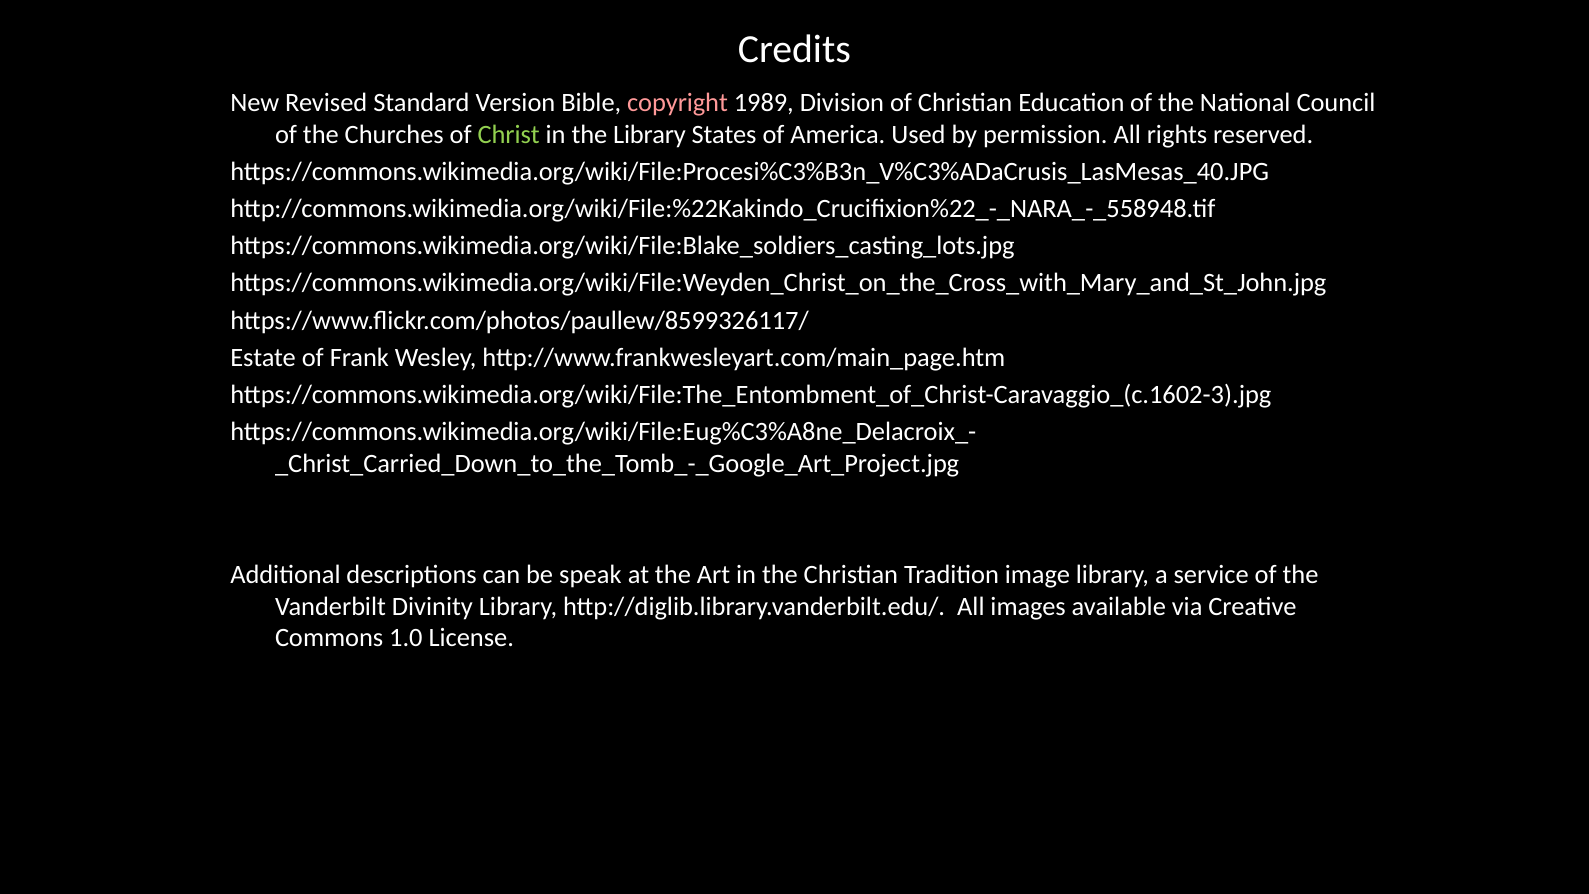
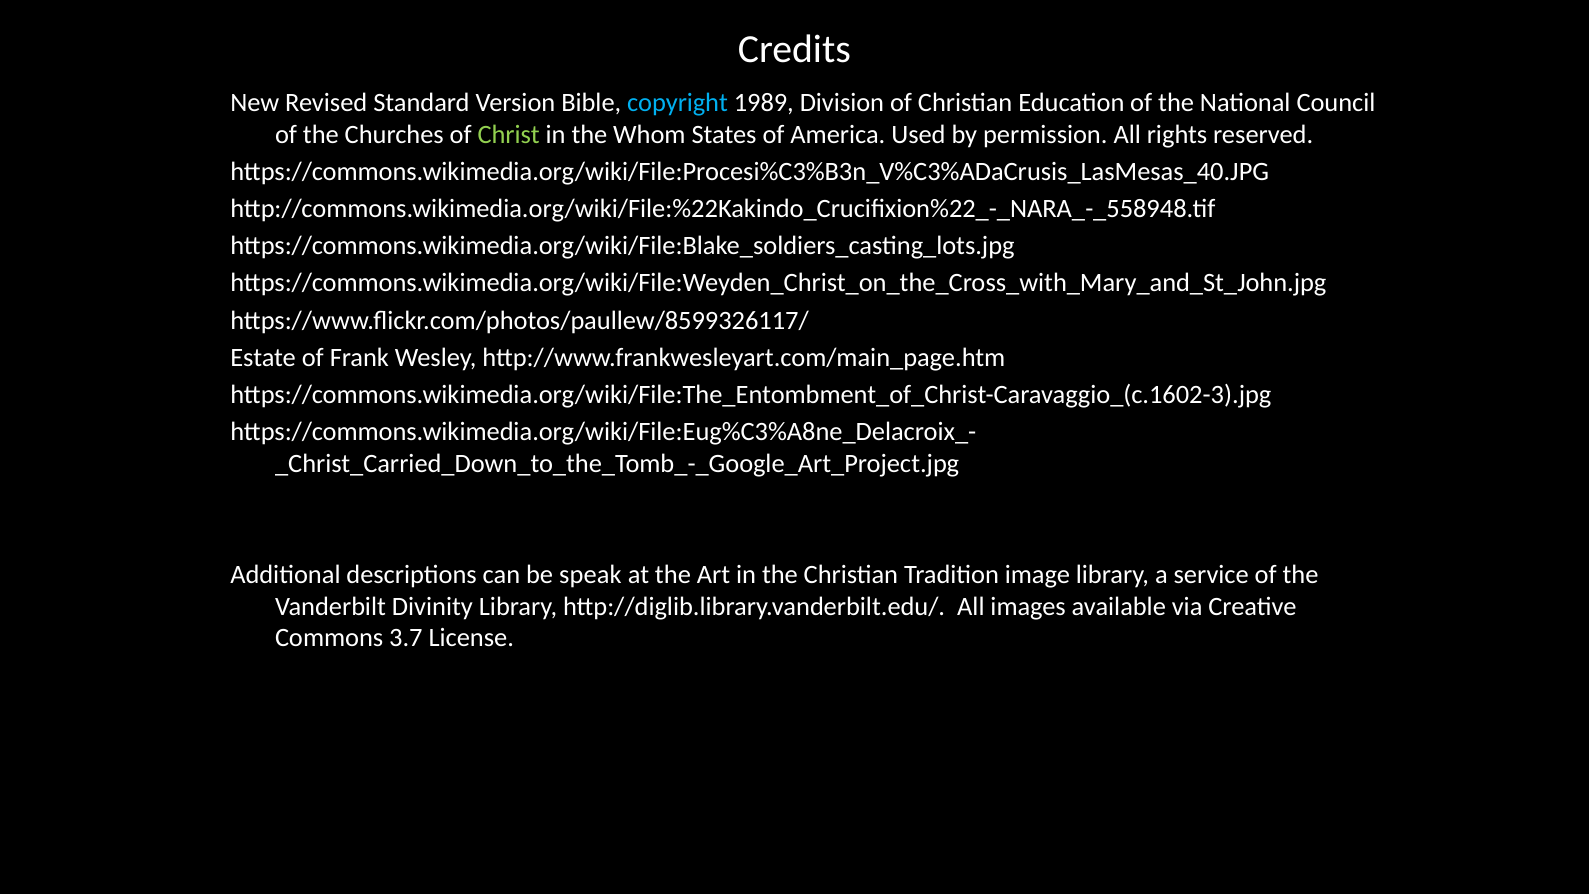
copyright colour: pink -> light blue
the Library: Library -> Whom
1.0: 1.0 -> 3.7
